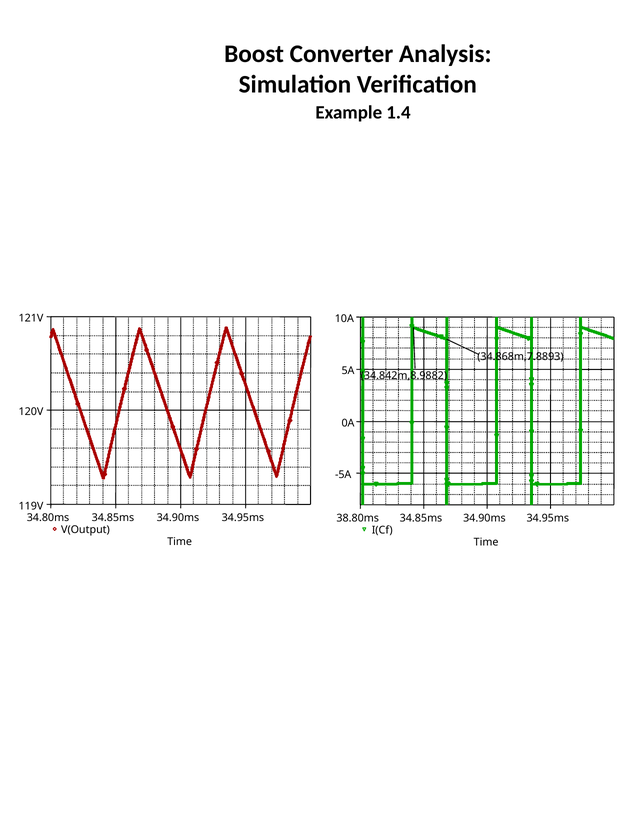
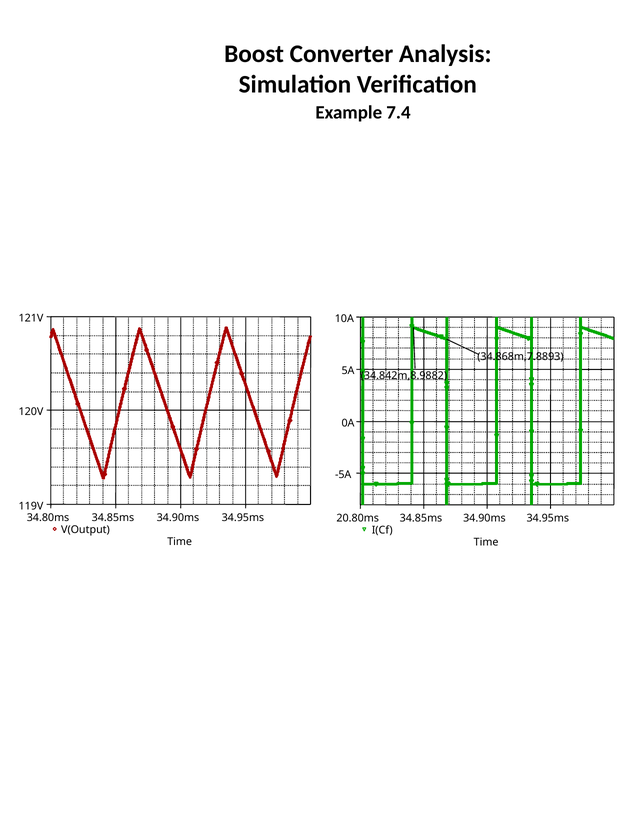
1.4: 1.4 -> 7.4
38.80ms: 38.80ms -> 20.80ms
